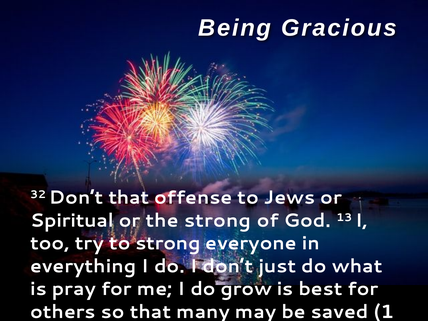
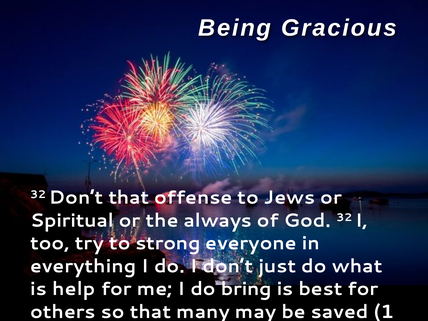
the strong: strong -> always
God 13: 13 -> 32
pray: pray -> help
grow: grow -> bring
